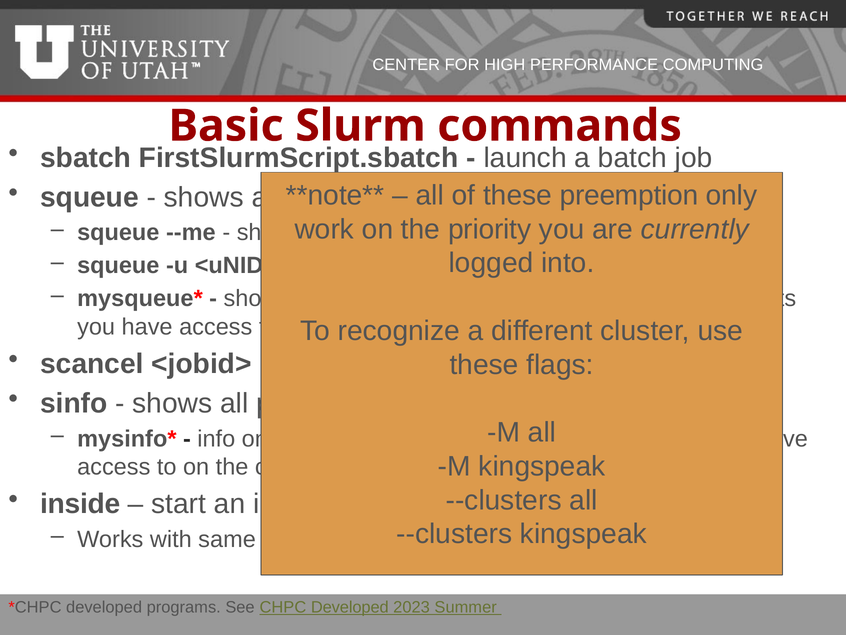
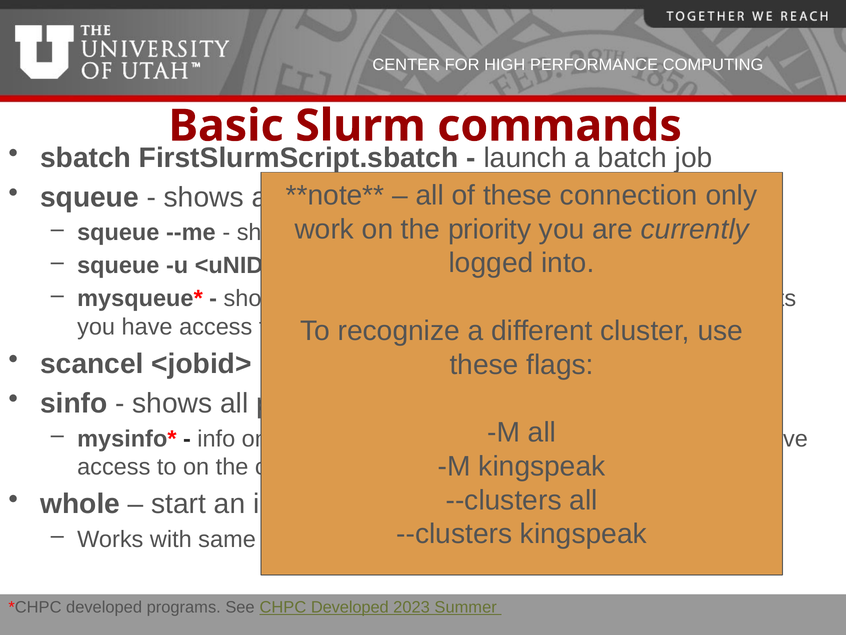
preemption: preemption -> connection
inside: inside -> whole
